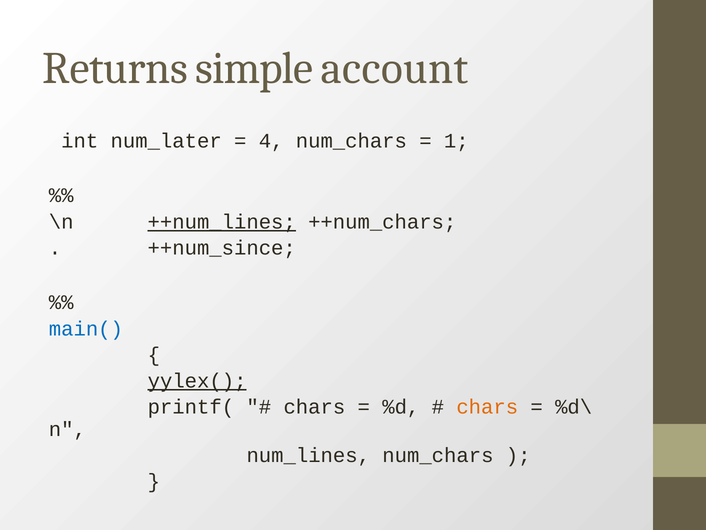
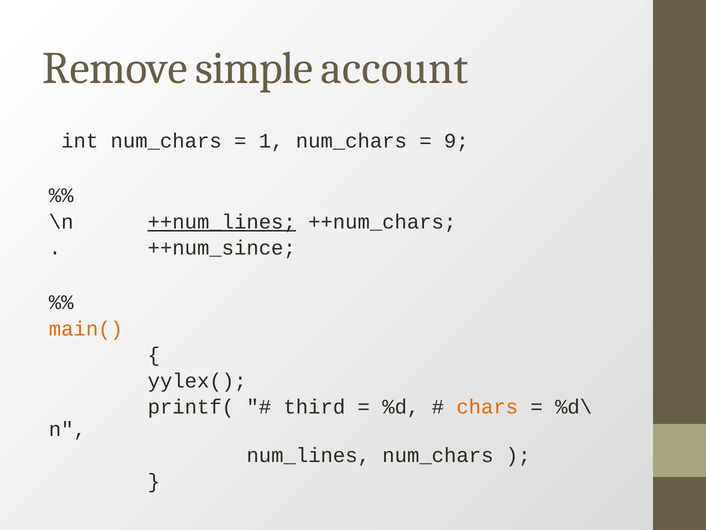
Returns: Returns -> Remove
int num_later: num_later -> num_chars
4: 4 -> 1
1: 1 -> 9
main( colour: blue -> orange
yylex( underline: present -> none
chars at (314, 407): chars -> third
